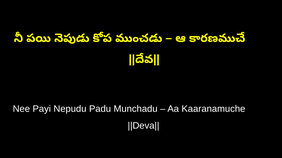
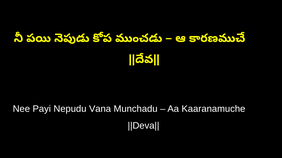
Padu: Padu -> Vana
